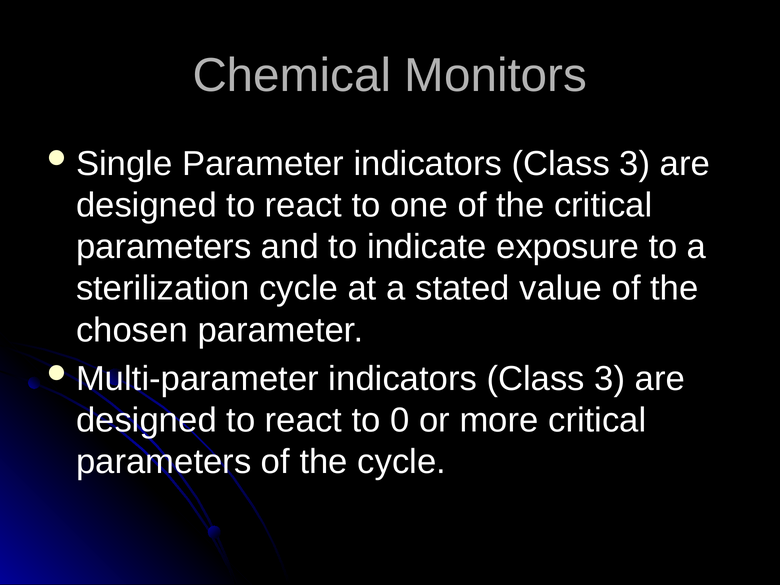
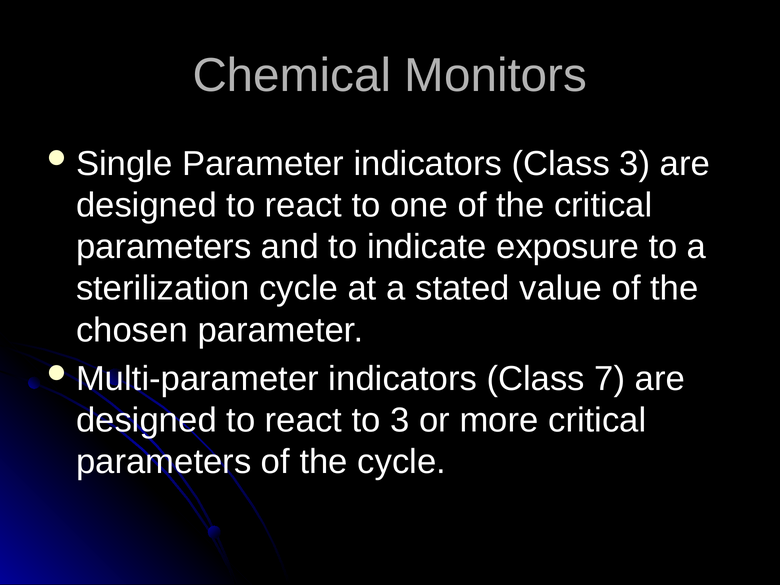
3 at (610, 379): 3 -> 7
to 0: 0 -> 3
